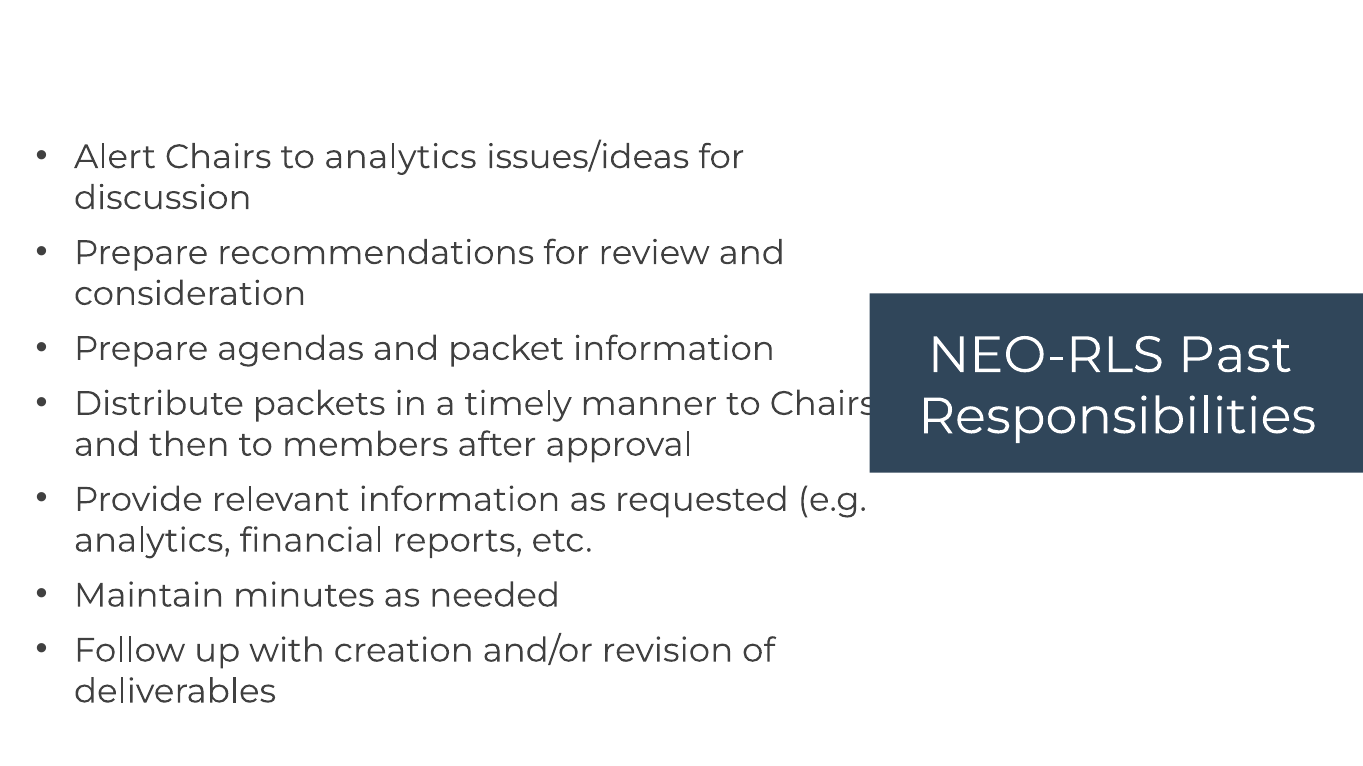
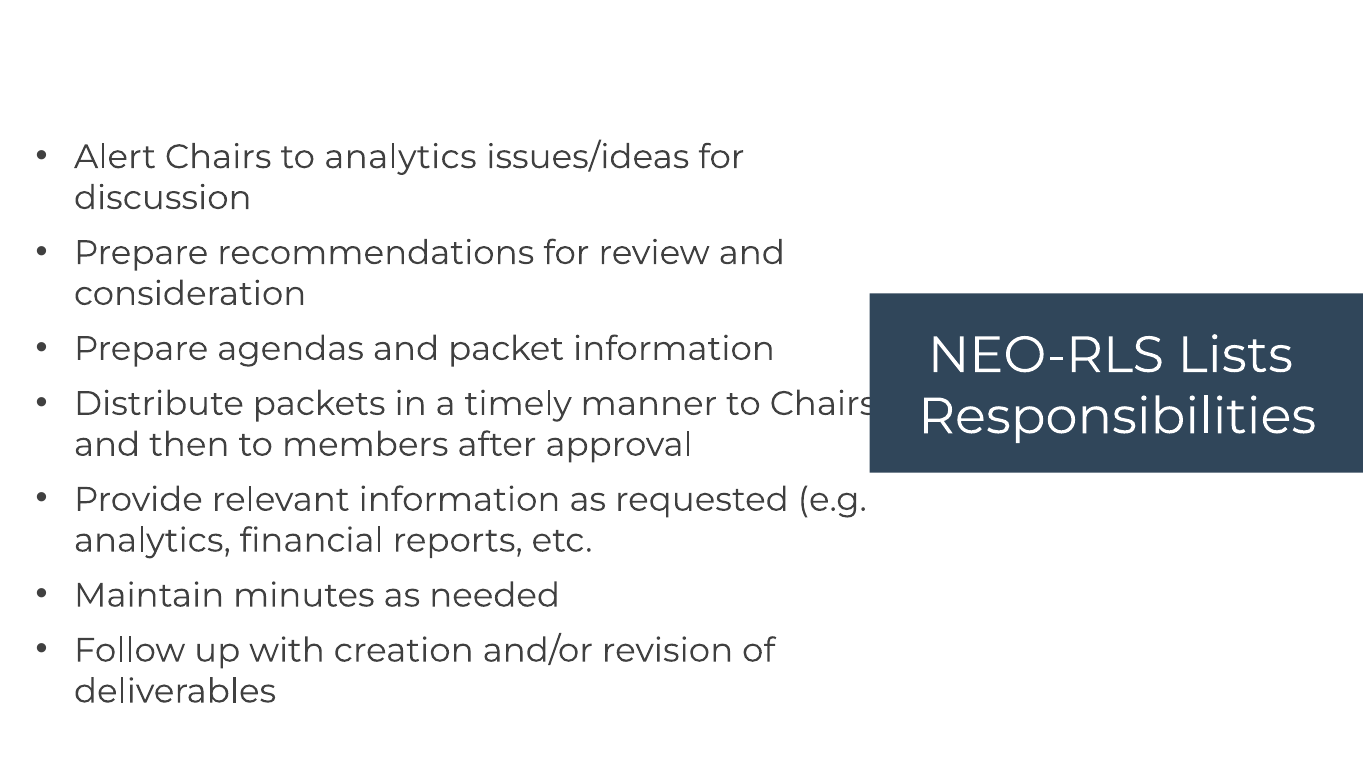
Past: Past -> Lists
